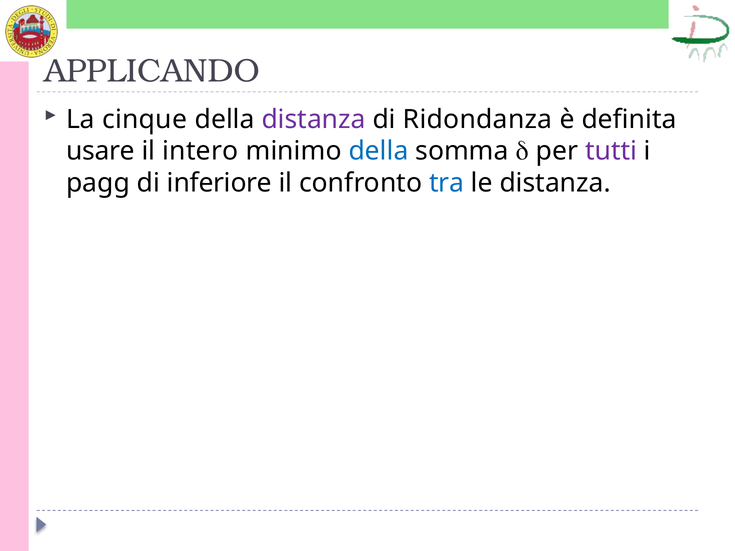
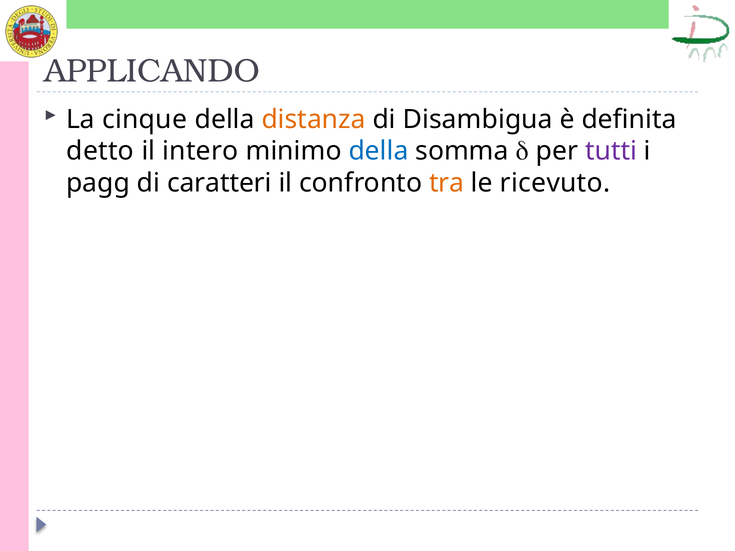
distanza at (314, 119) colour: purple -> orange
Ridondanza: Ridondanza -> Disambigua
usare: usare -> detto
inferiore: inferiore -> caratteri
tra colour: blue -> orange
le distanza: distanza -> ricevuto
